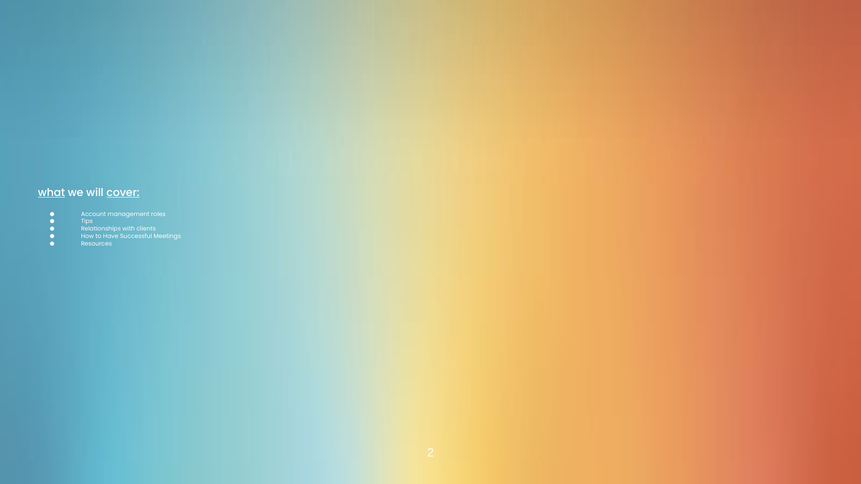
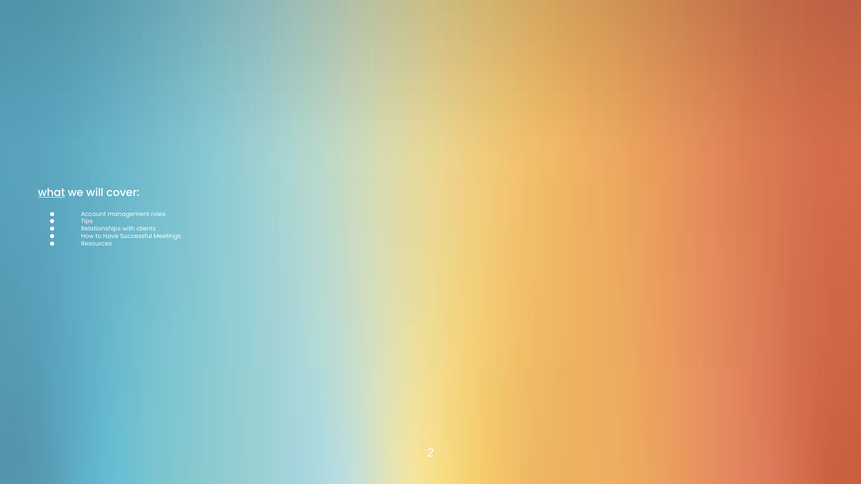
cover underline: present -> none
